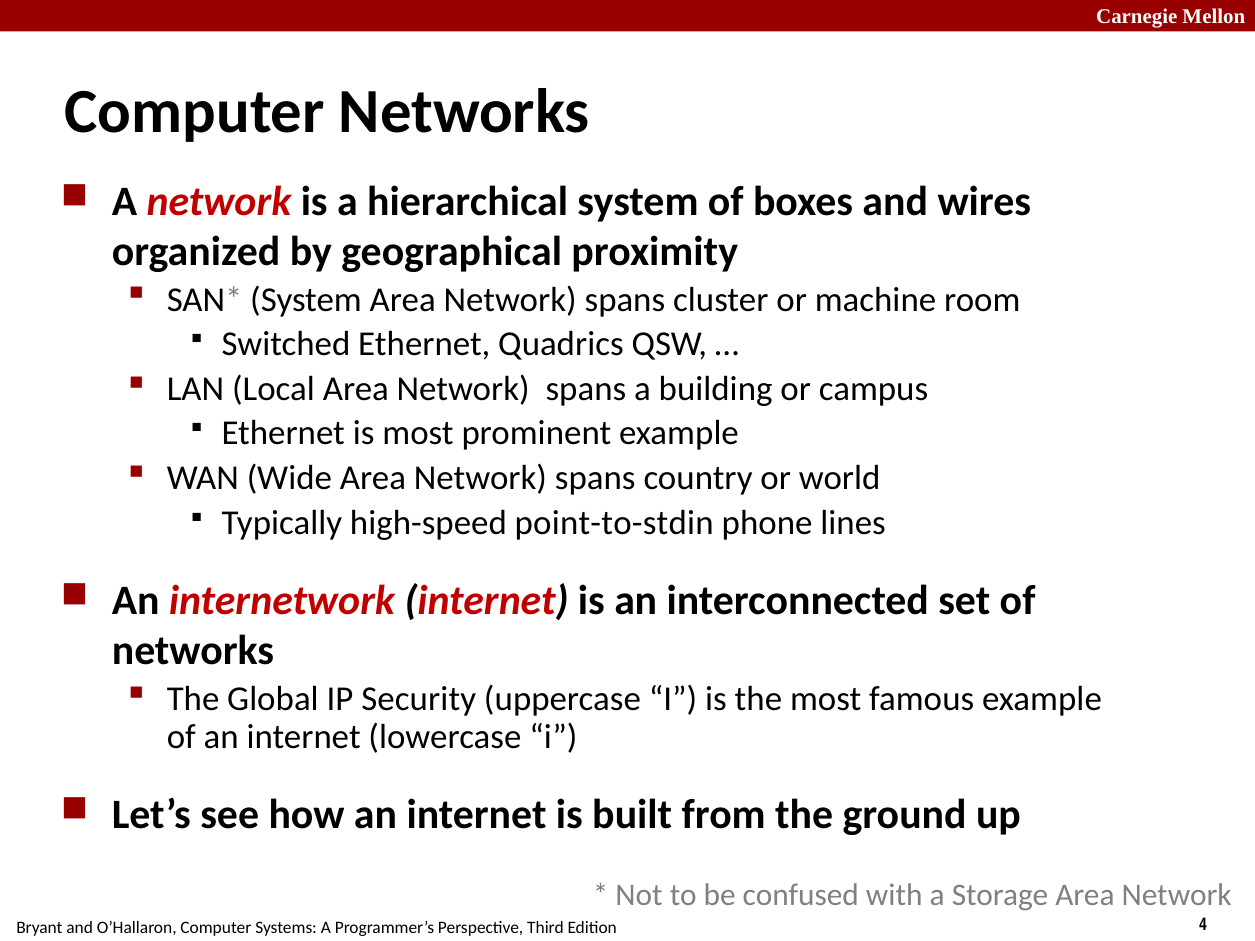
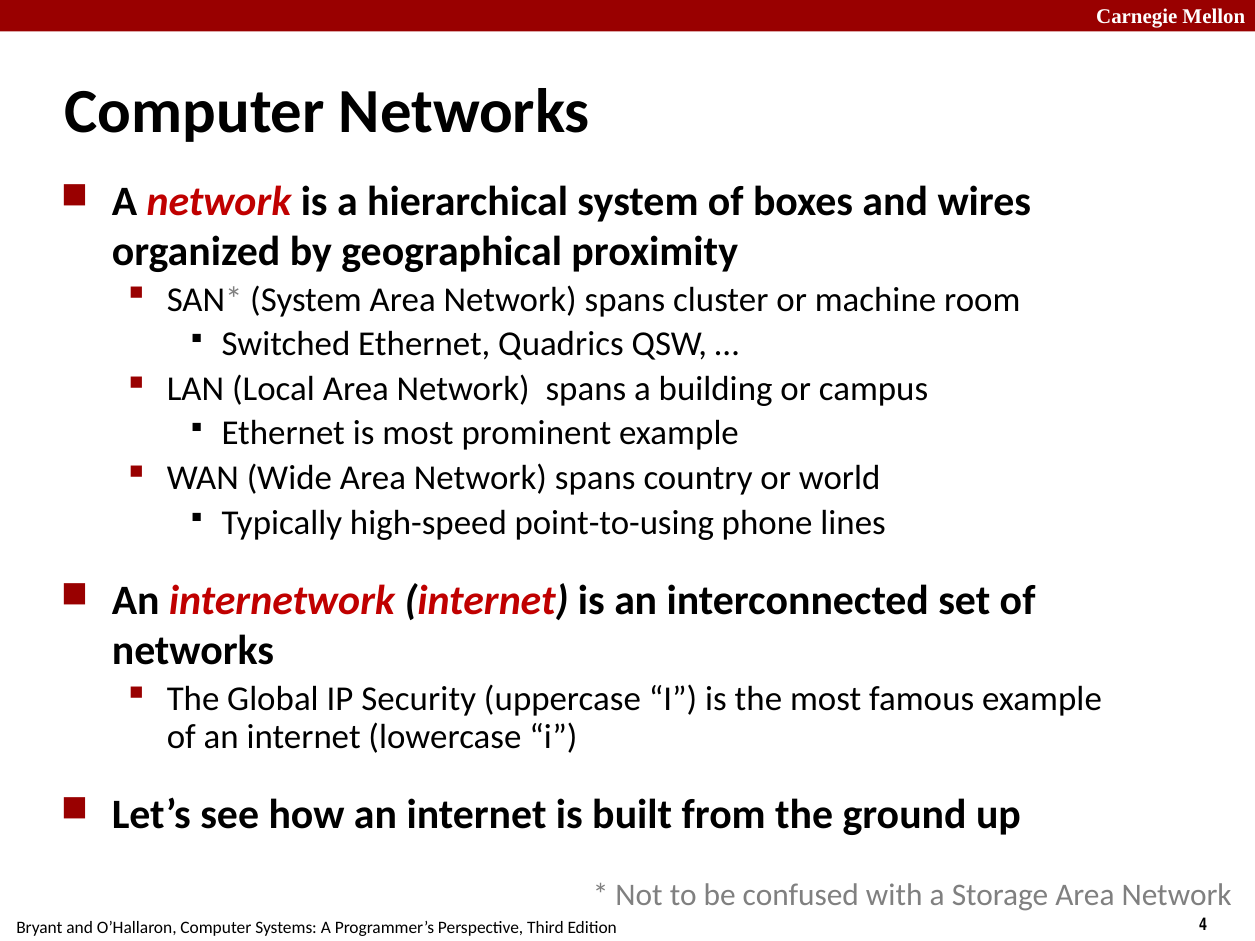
point-to-stdin: point-to-stdin -> point-to-using
